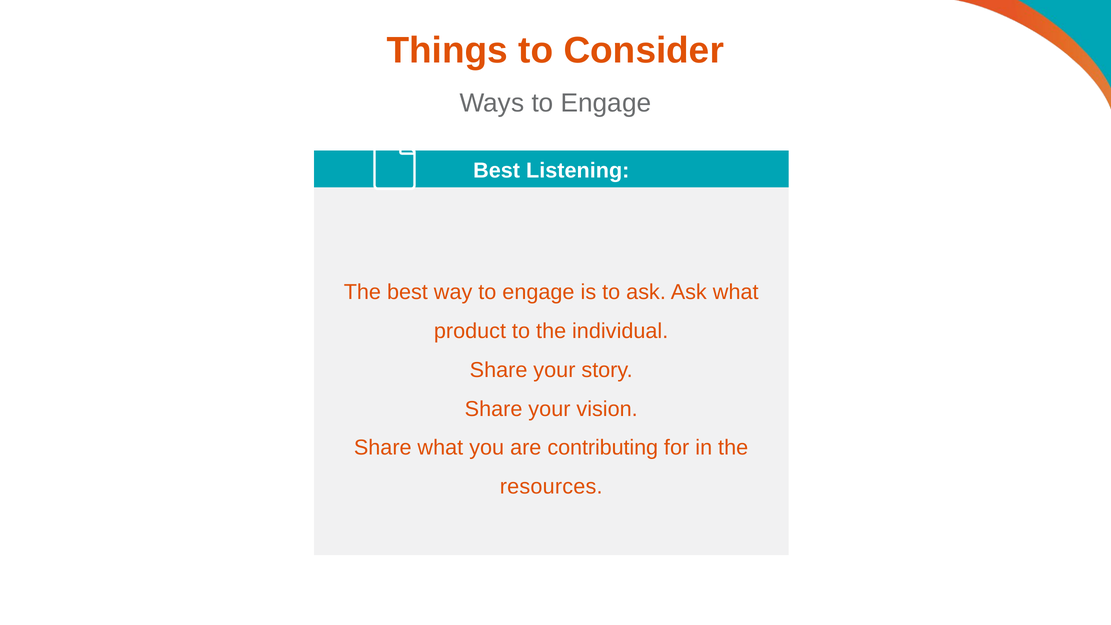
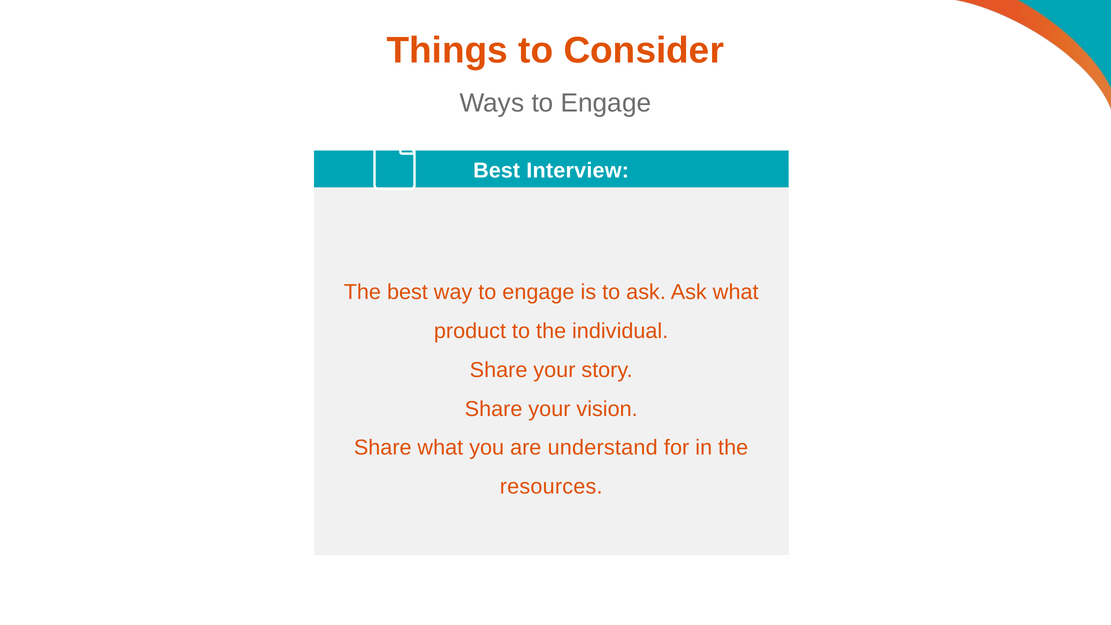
Listening: Listening -> Interview
contributing: contributing -> understand
